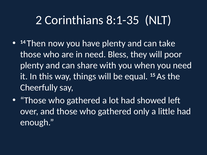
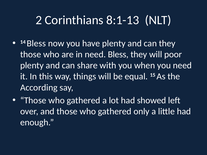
8:1-35: 8:1-35 -> 8:1-13
14 Then: Then -> Bless
can take: take -> they
Cheerfully: Cheerfully -> According
